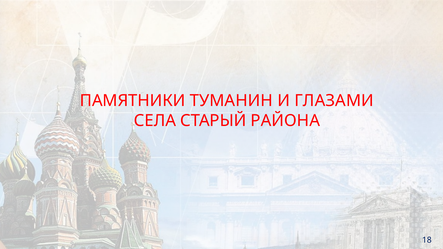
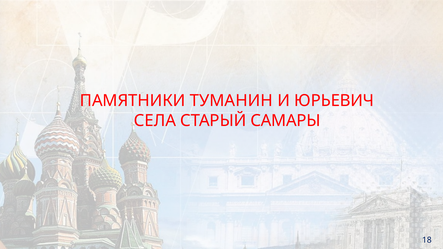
ГЛАЗАМИ: ГЛАЗАМИ -> ЮРЬЕВИЧ
РАЙОНА: РАЙОНА -> САМАРЫ
